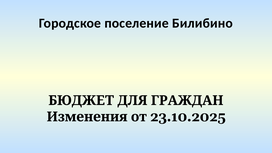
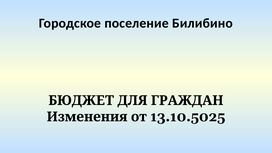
23.10.2025: 23.10.2025 -> 13.10.5025
